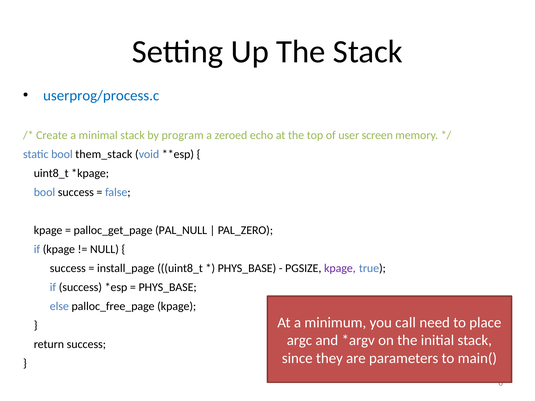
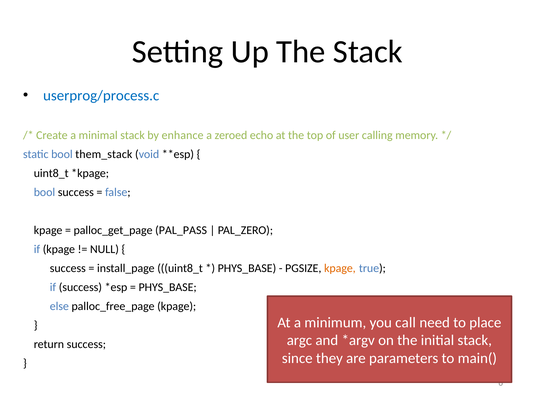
program: program -> enhance
screen: screen -> calling
PAL_NULL: PAL_NULL -> PAL_PASS
kpage at (340, 268) colour: purple -> orange
